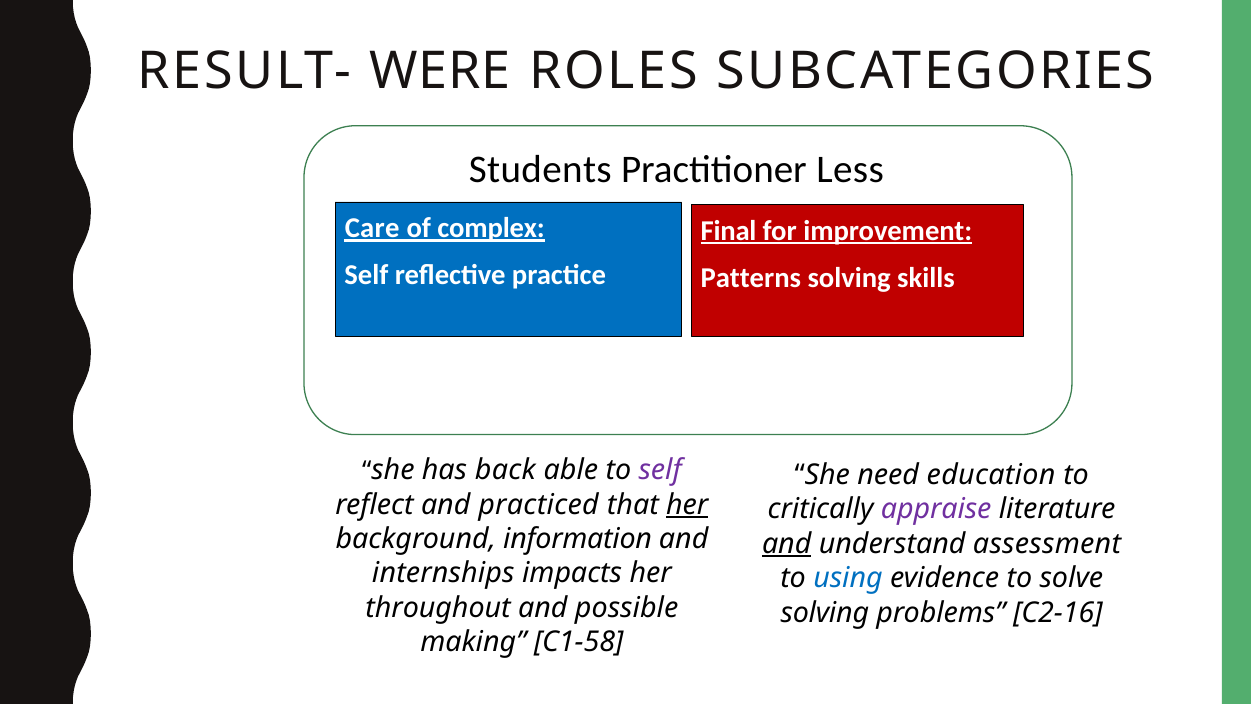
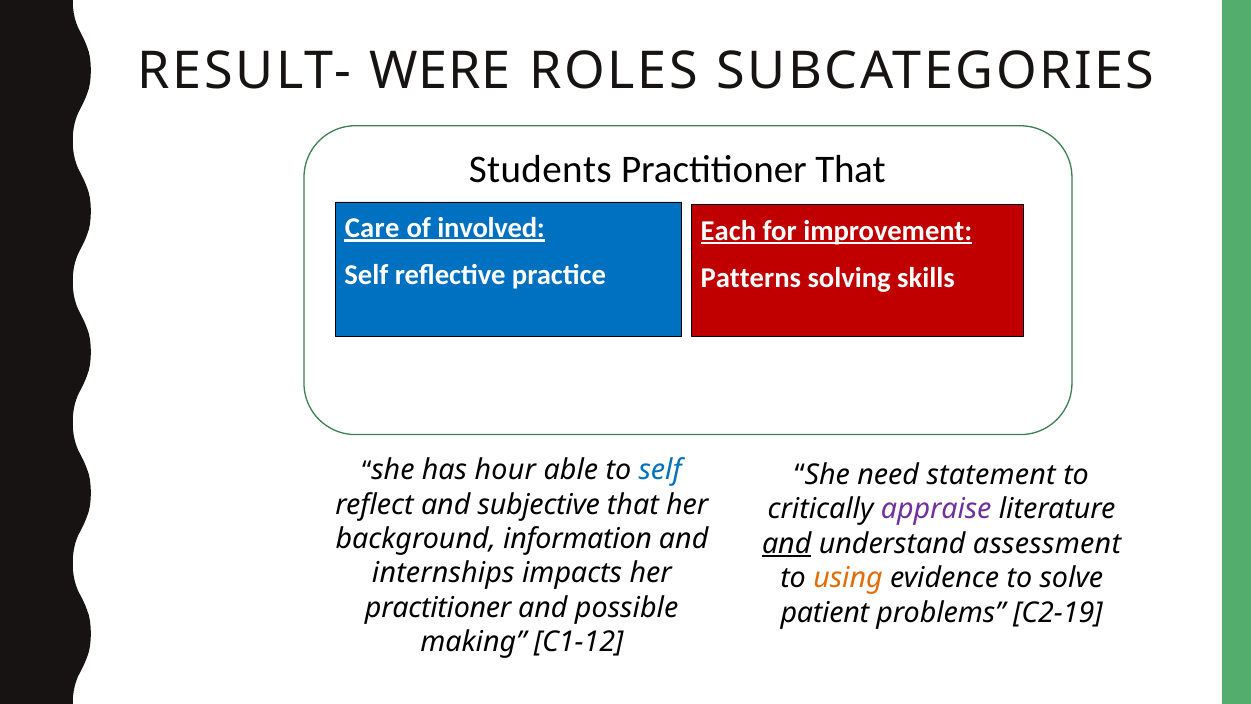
Practitioner Less: Less -> That
complex: complex -> involved
Final: Final -> Each
back: back -> hour
self at (660, 470) colour: purple -> blue
education: education -> statement
practiced: practiced -> subjective
her at (687, 504) underline: present -> none
using colour: blue -> orange
throughout at (438, 608): throughout -> practitioner
solving at (825, 612): solving -> patient
C2-16: C2-16 -> C2-19
C1-58: C1-58 -> C1-12
